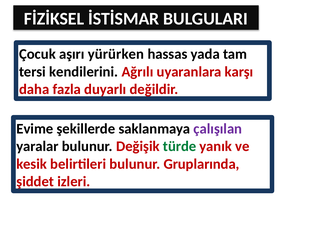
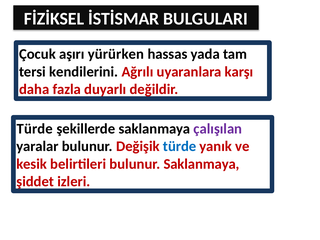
Evime at (35, 129): Evime -> Türde
türde at (180, 146) colour: green -> blue
bulunur Gruplarında: Gruplarında -> Saklanmaya
